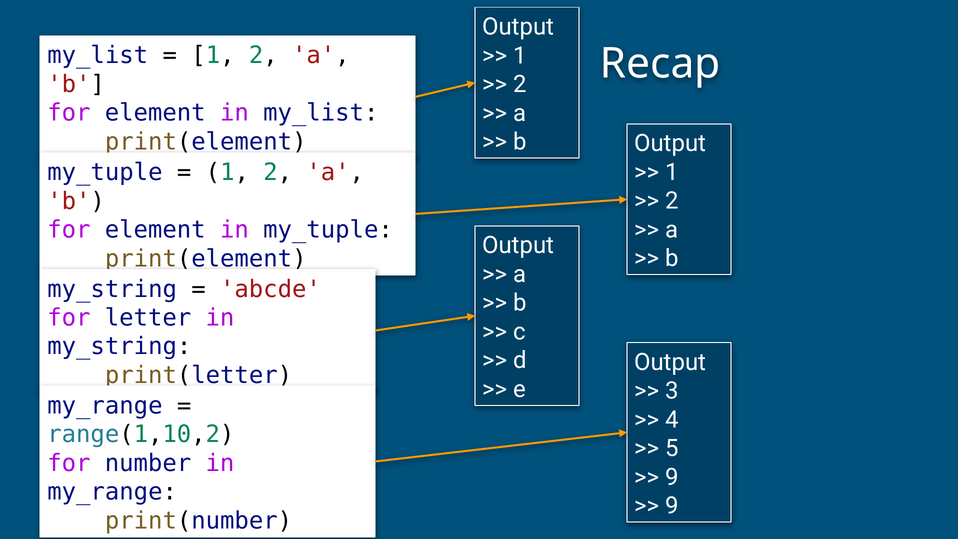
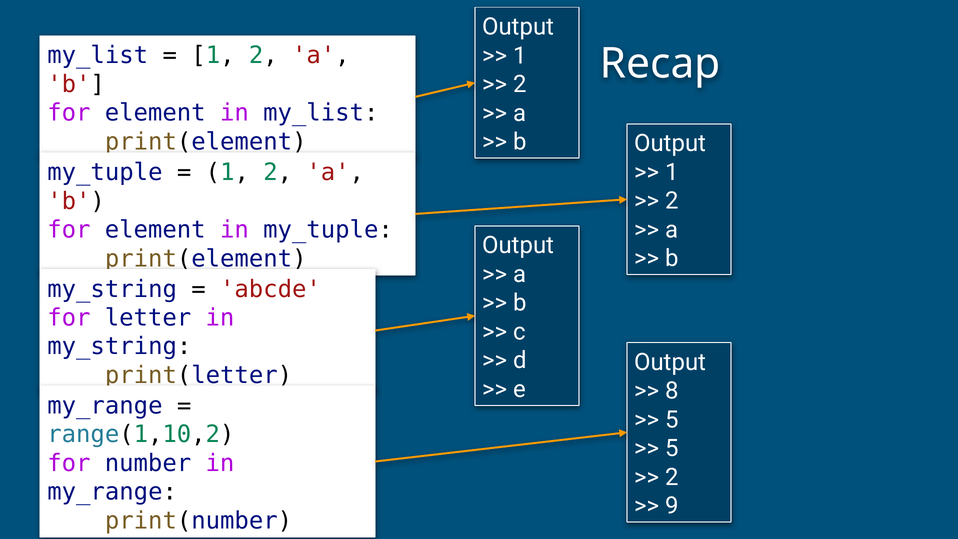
3: 3 -> 8
4 at (672, 420): 4 -> 5
9 at (672, 477): 9 -> 2
